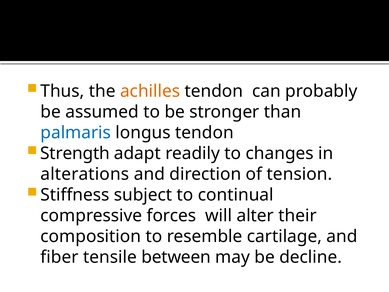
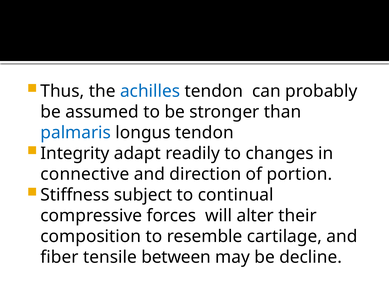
achilles colour: orange -> blue
Strength: Strength -> Integrity
alterations: alterations -> connective
tension: tension -> portion
